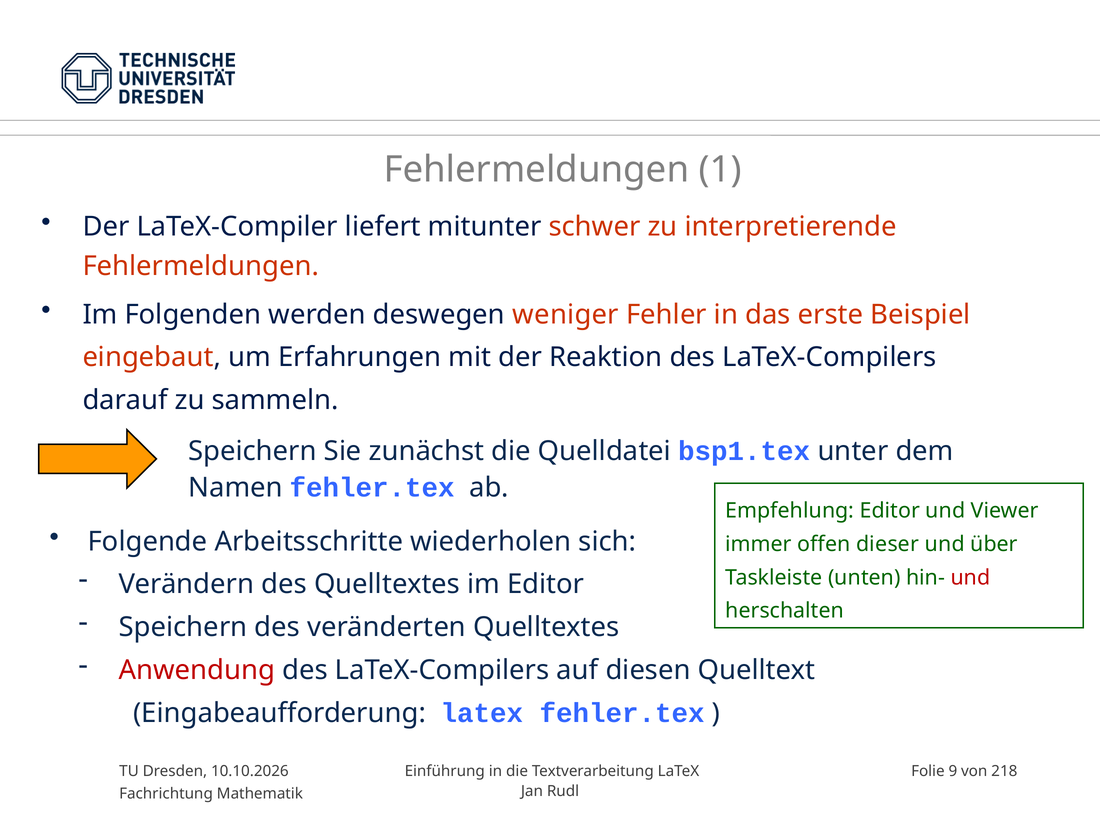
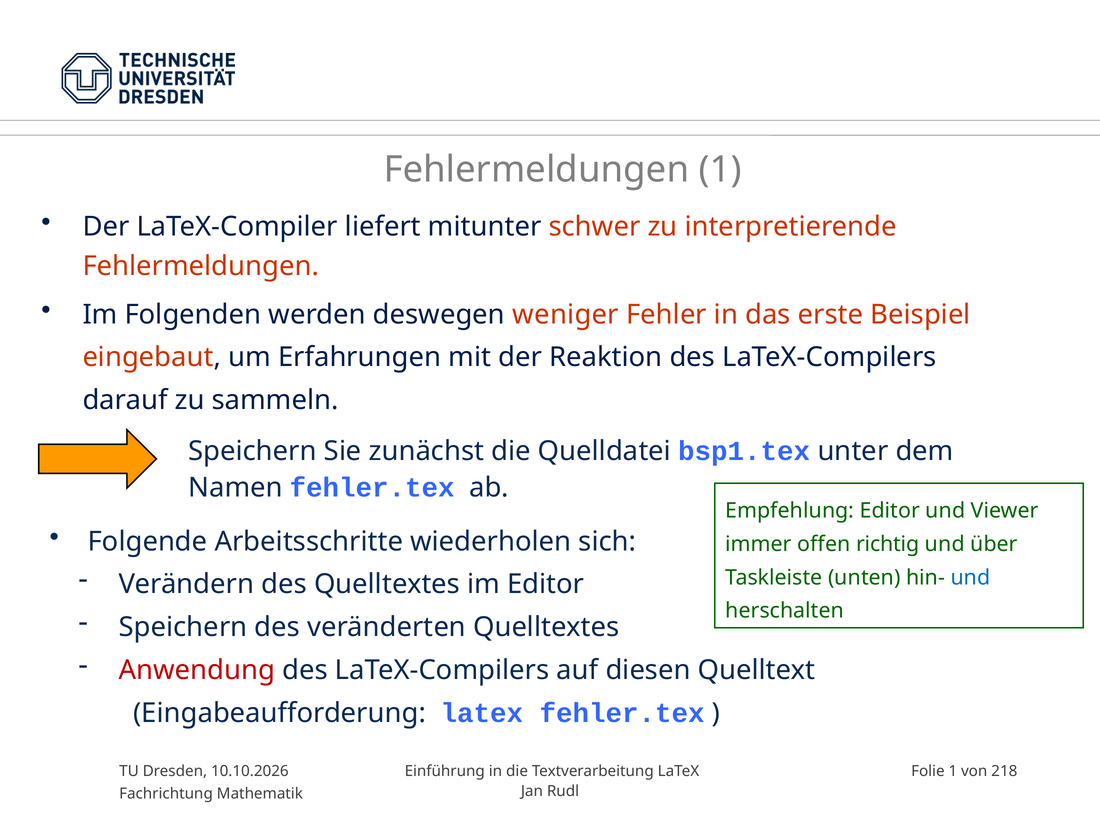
dieser: dieser -> richtig
und at (970, 578) colour: red -> blue
Folie 9: 9 -> 1
